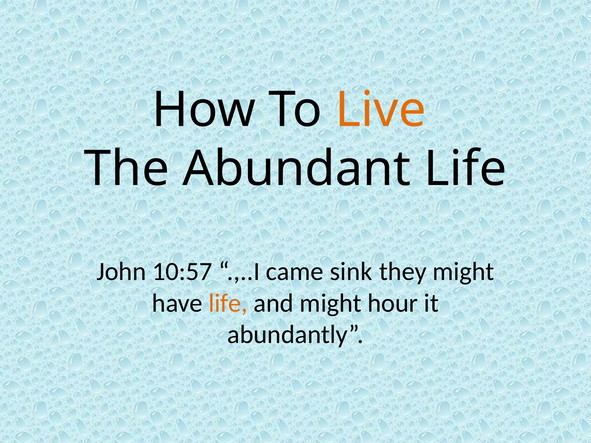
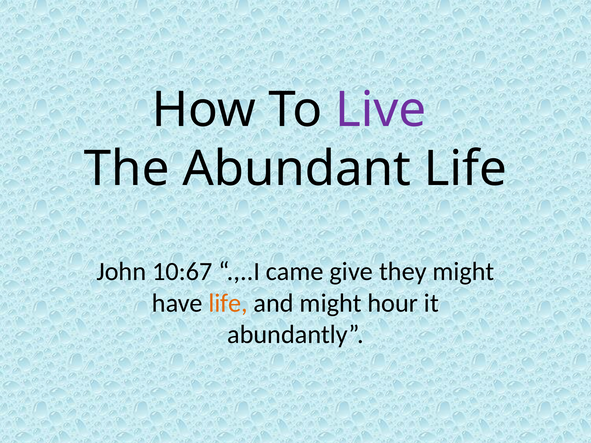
Live colour: orange -> purple
10:57: 10:57 -> 10:67
sink: sink -> give
